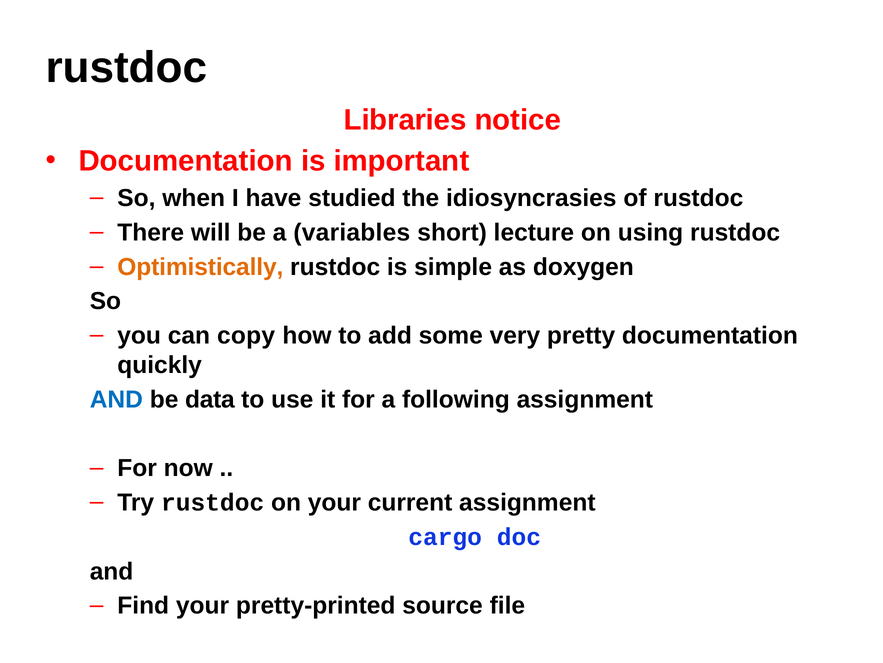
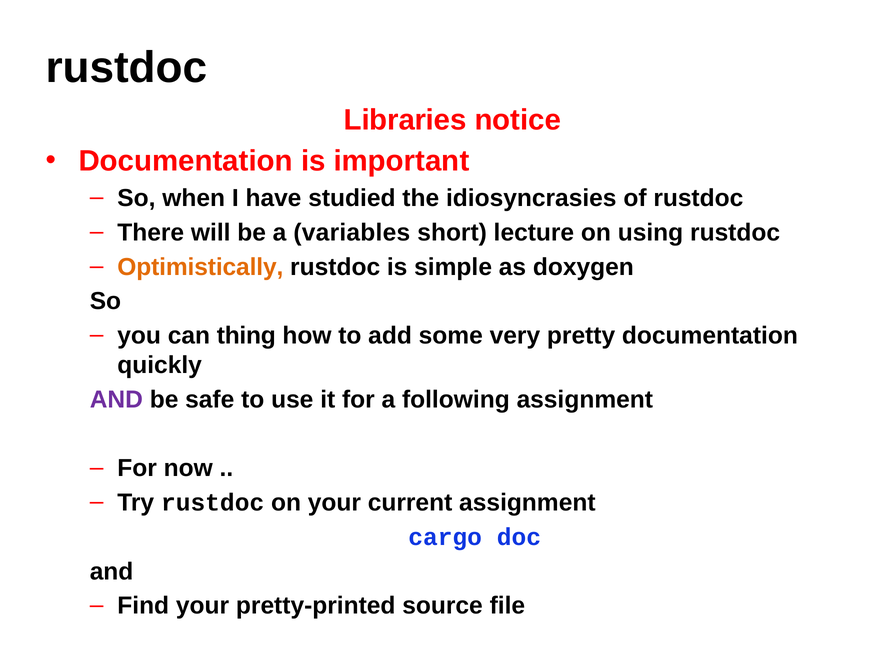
copy: copy -> thing
AND at (116, 399) colour: blue -> purple
data: data -> safe
